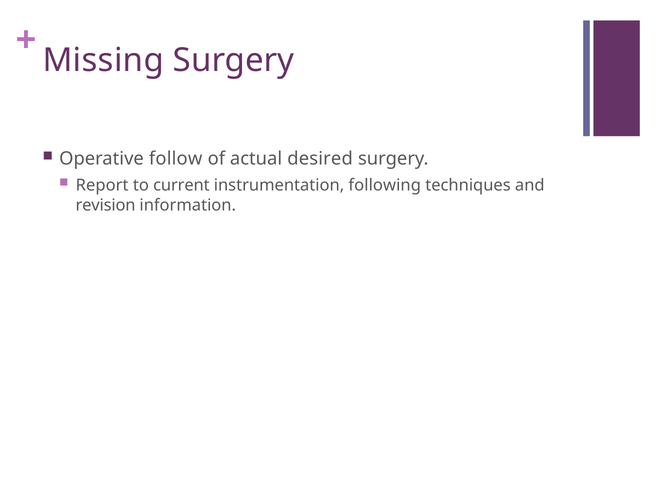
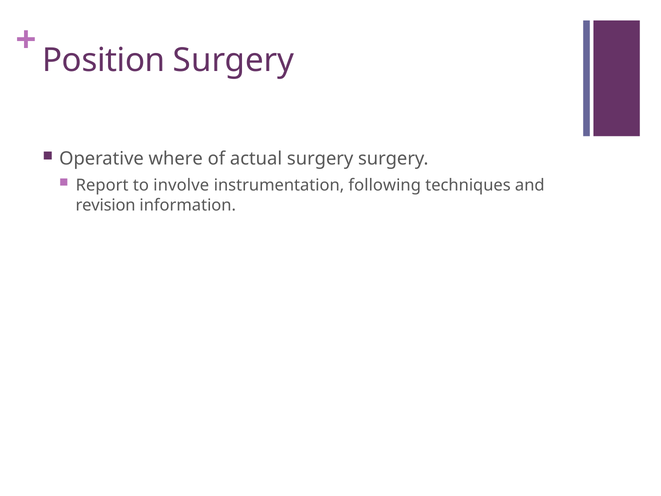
Missing: Missing -> Position
follow: follow -> where
actual desired: desired -> surgery
current: current -> involve
